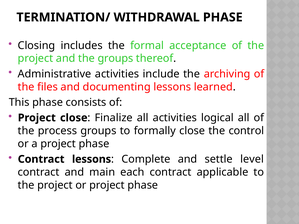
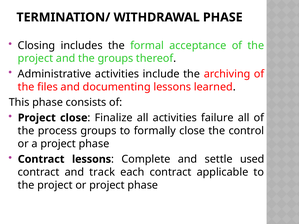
logical: logical -> failure
level: level -> used
main: main -> track
